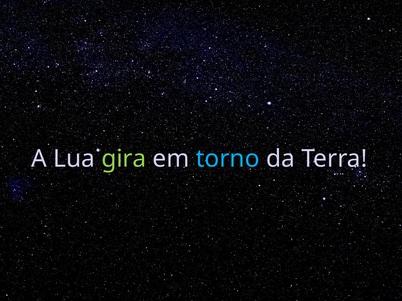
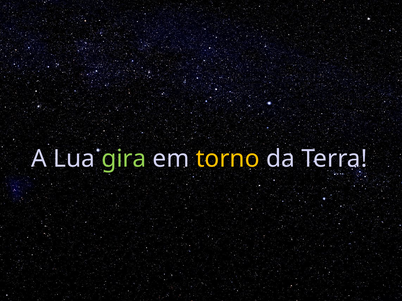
torno colour: light blue -> yellow
